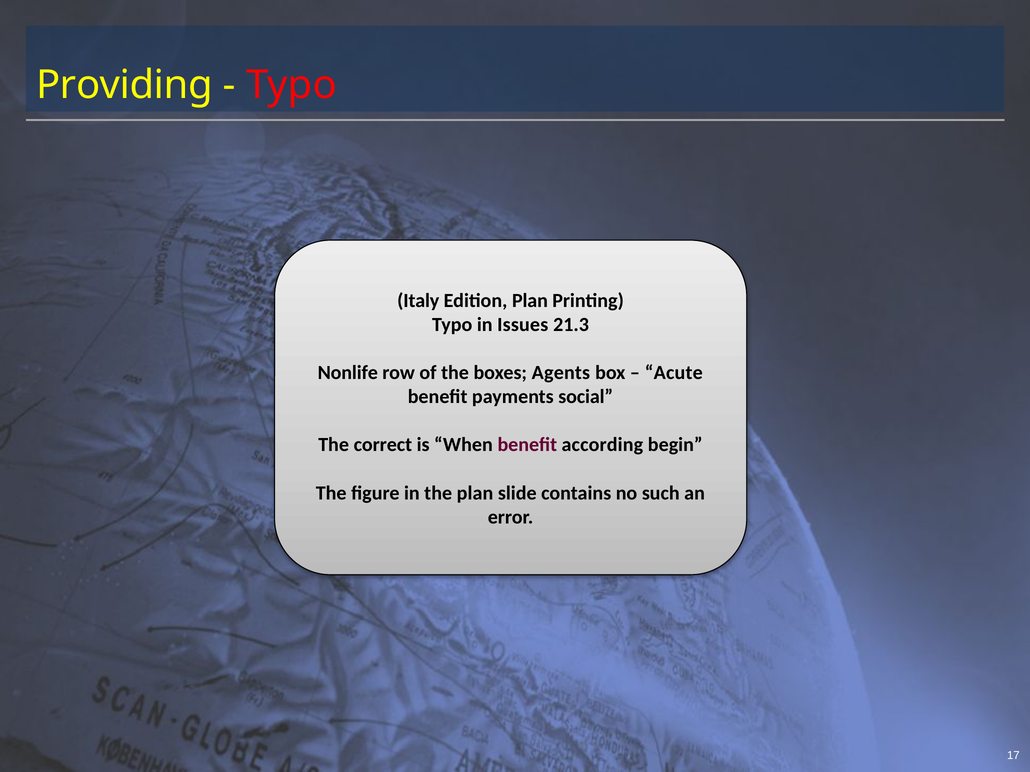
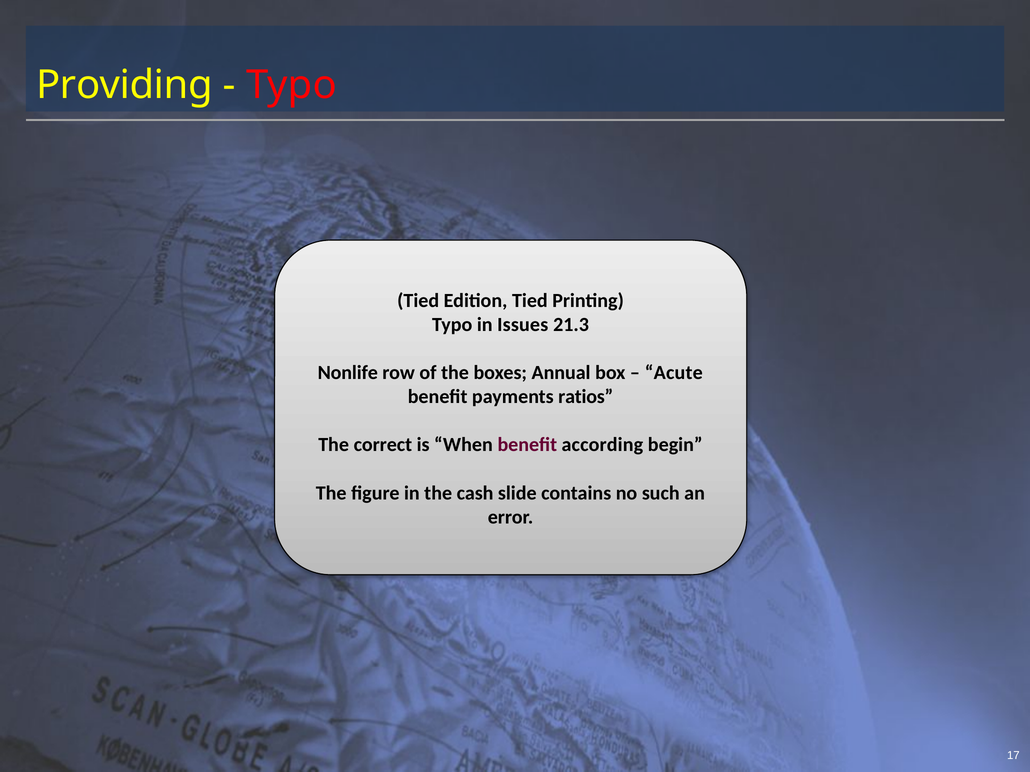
Italy at (418, 301): Italy -> Tied
Edition Plan: Plan -> Tied
Agents: Agents -> Annual
social: social -> ratios
the plan: plan -> cash
